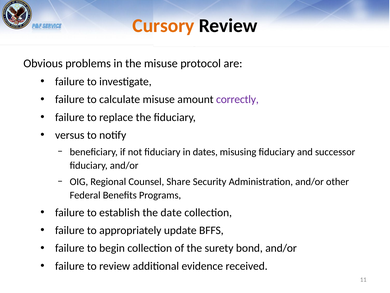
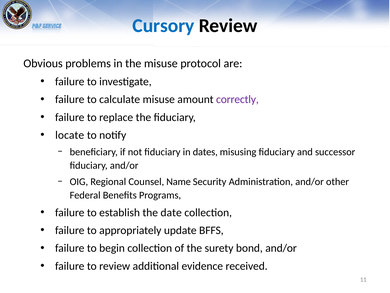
Cursory colour: orange -> blue
versus: versus -> locate
Share: Share -> Name
